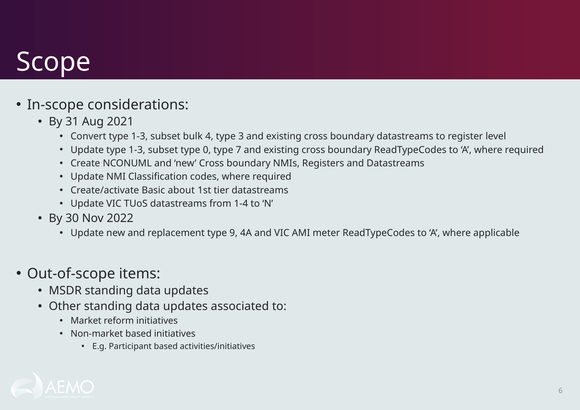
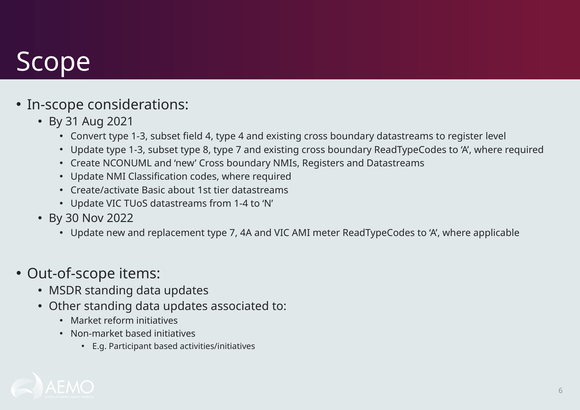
bulk: bulk -> field
type 3: 3 -> 4
0: 0 -> 8
replacement type 9: 9 -> 7
